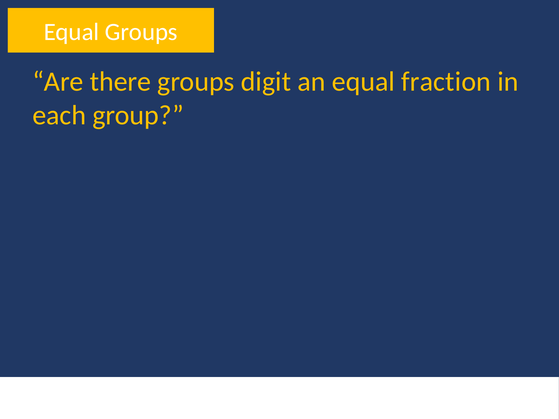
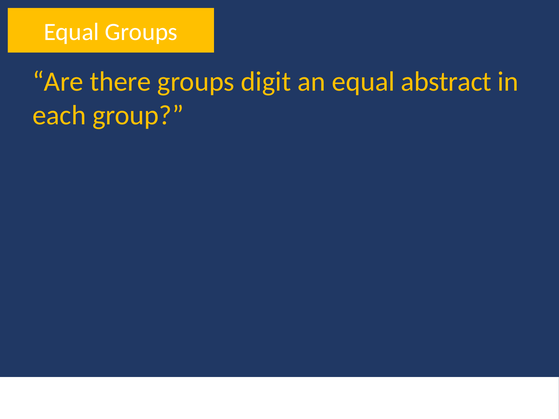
fraction: fraction -> abstract
